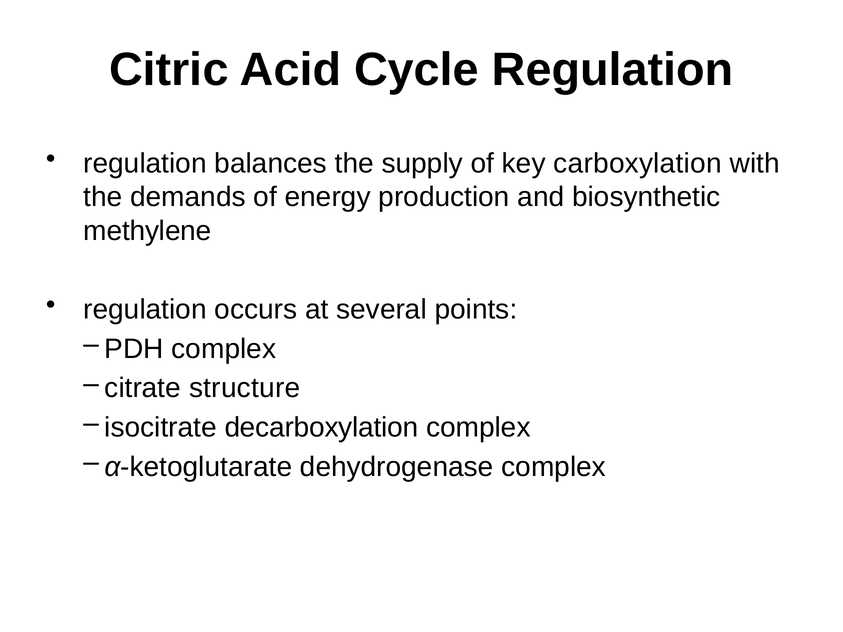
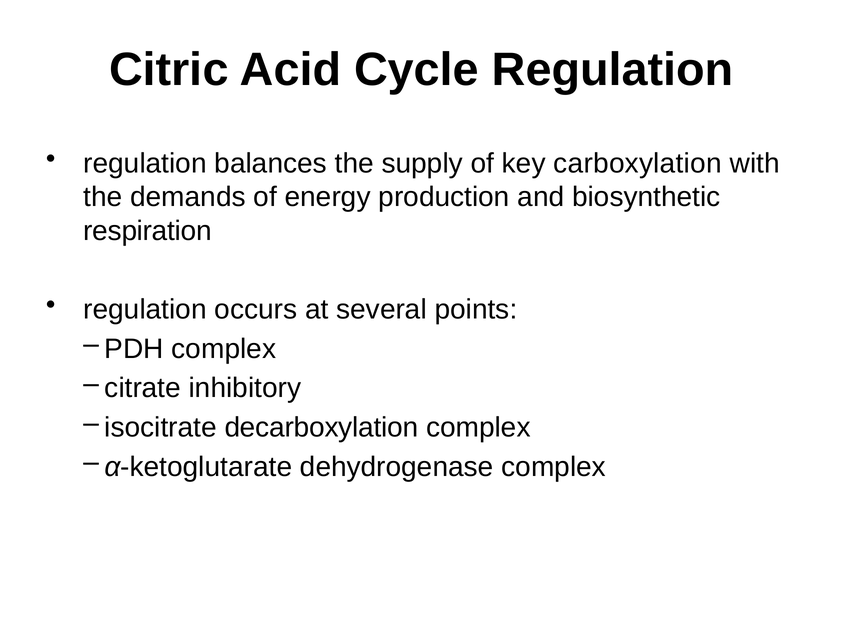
methylene: methylene -> respiration
structure: structure -> inhibitory
